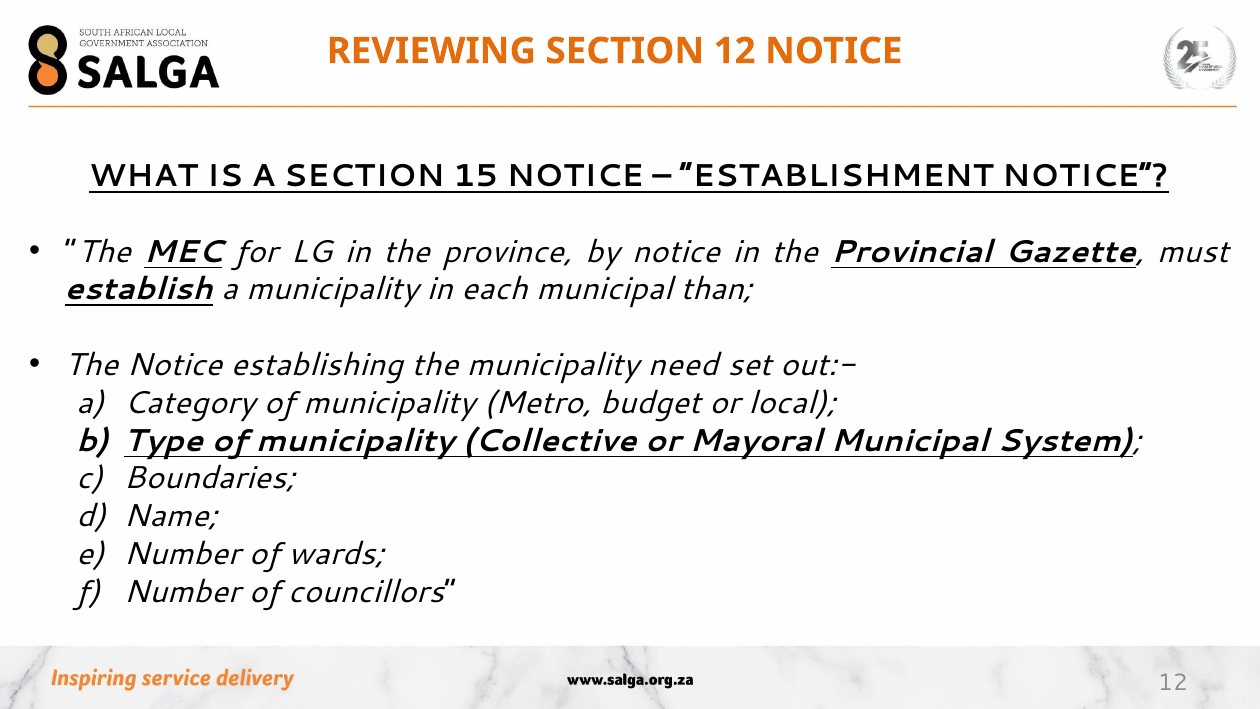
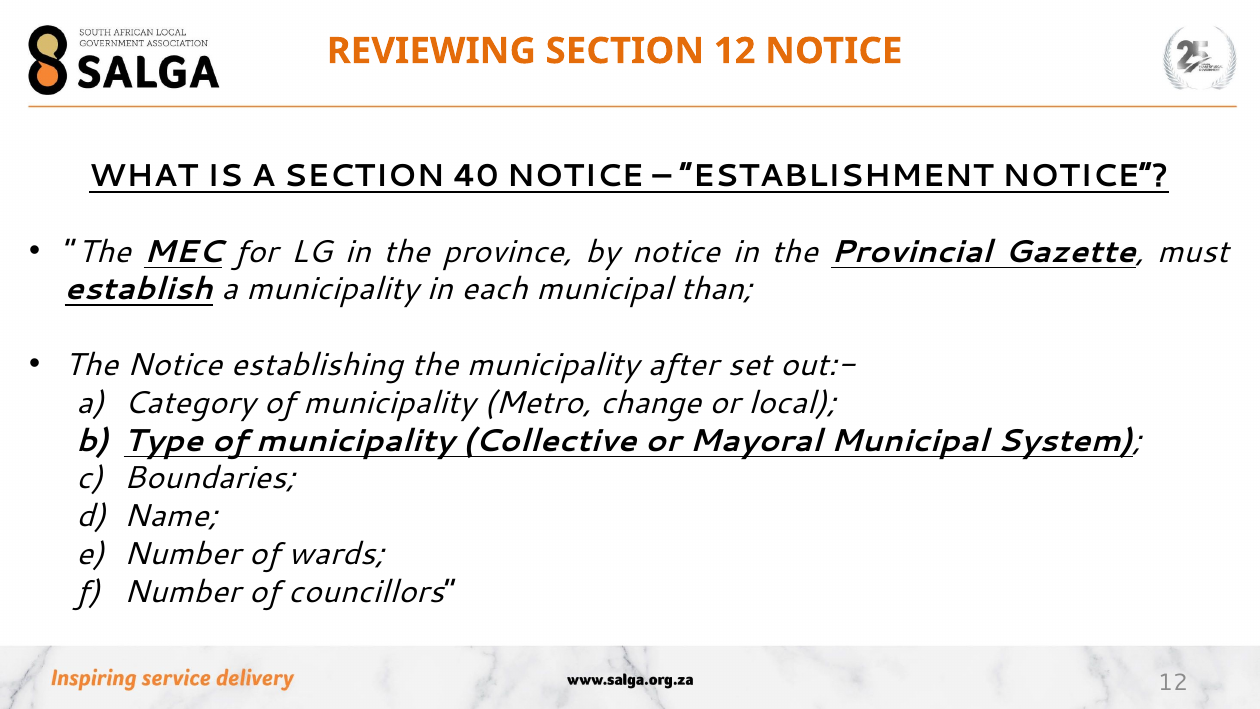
15: 15 -> 40
need: need -> after
budget: budget -> change
